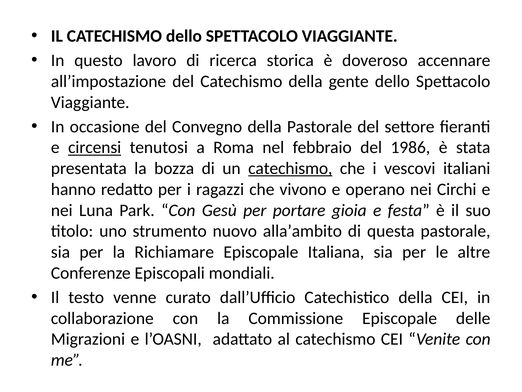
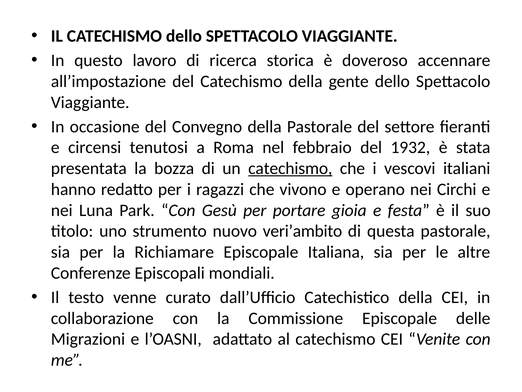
circensi underline: present -> none
1986: 1986 -> 1932
alla’ambito: alla’ambito -> veri’ambito
